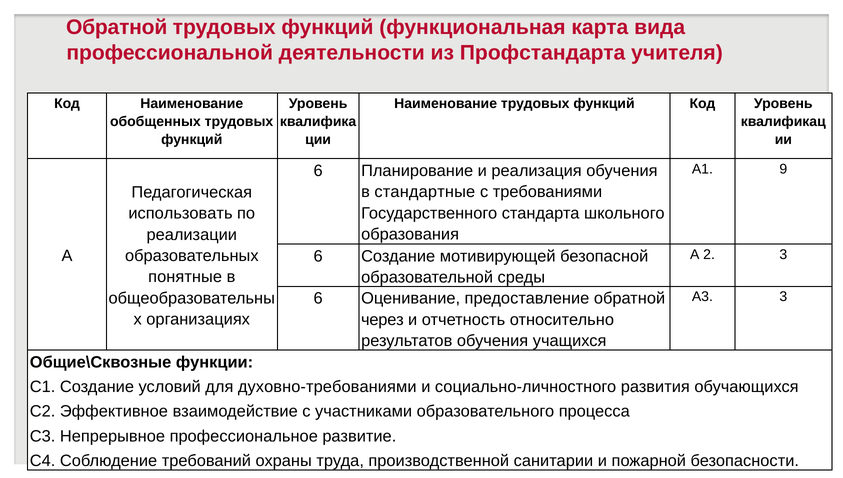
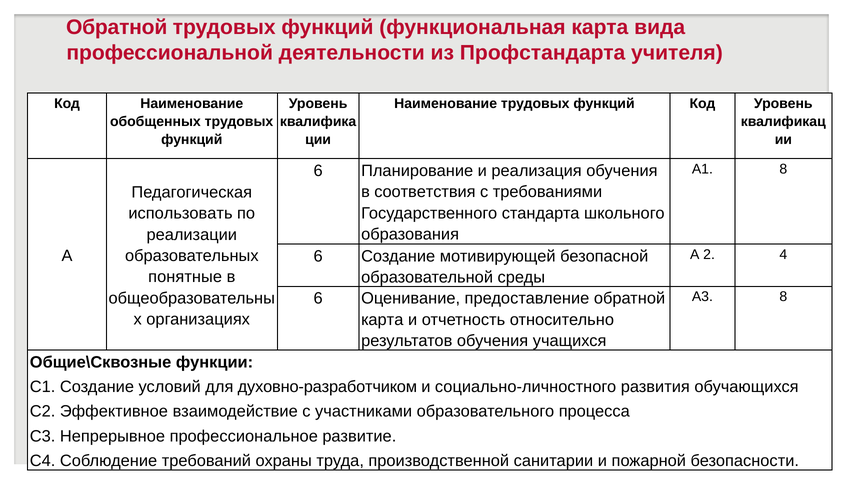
А1 9: 9 -> 8
стандартные: стандартные -> соответствия
2 3: 3 -> 4
А3 3: 3 -> 8
через at (382, 320): через -> карта
духовно-требованиями: духовно-требованиями -> духовно-разработчиком
